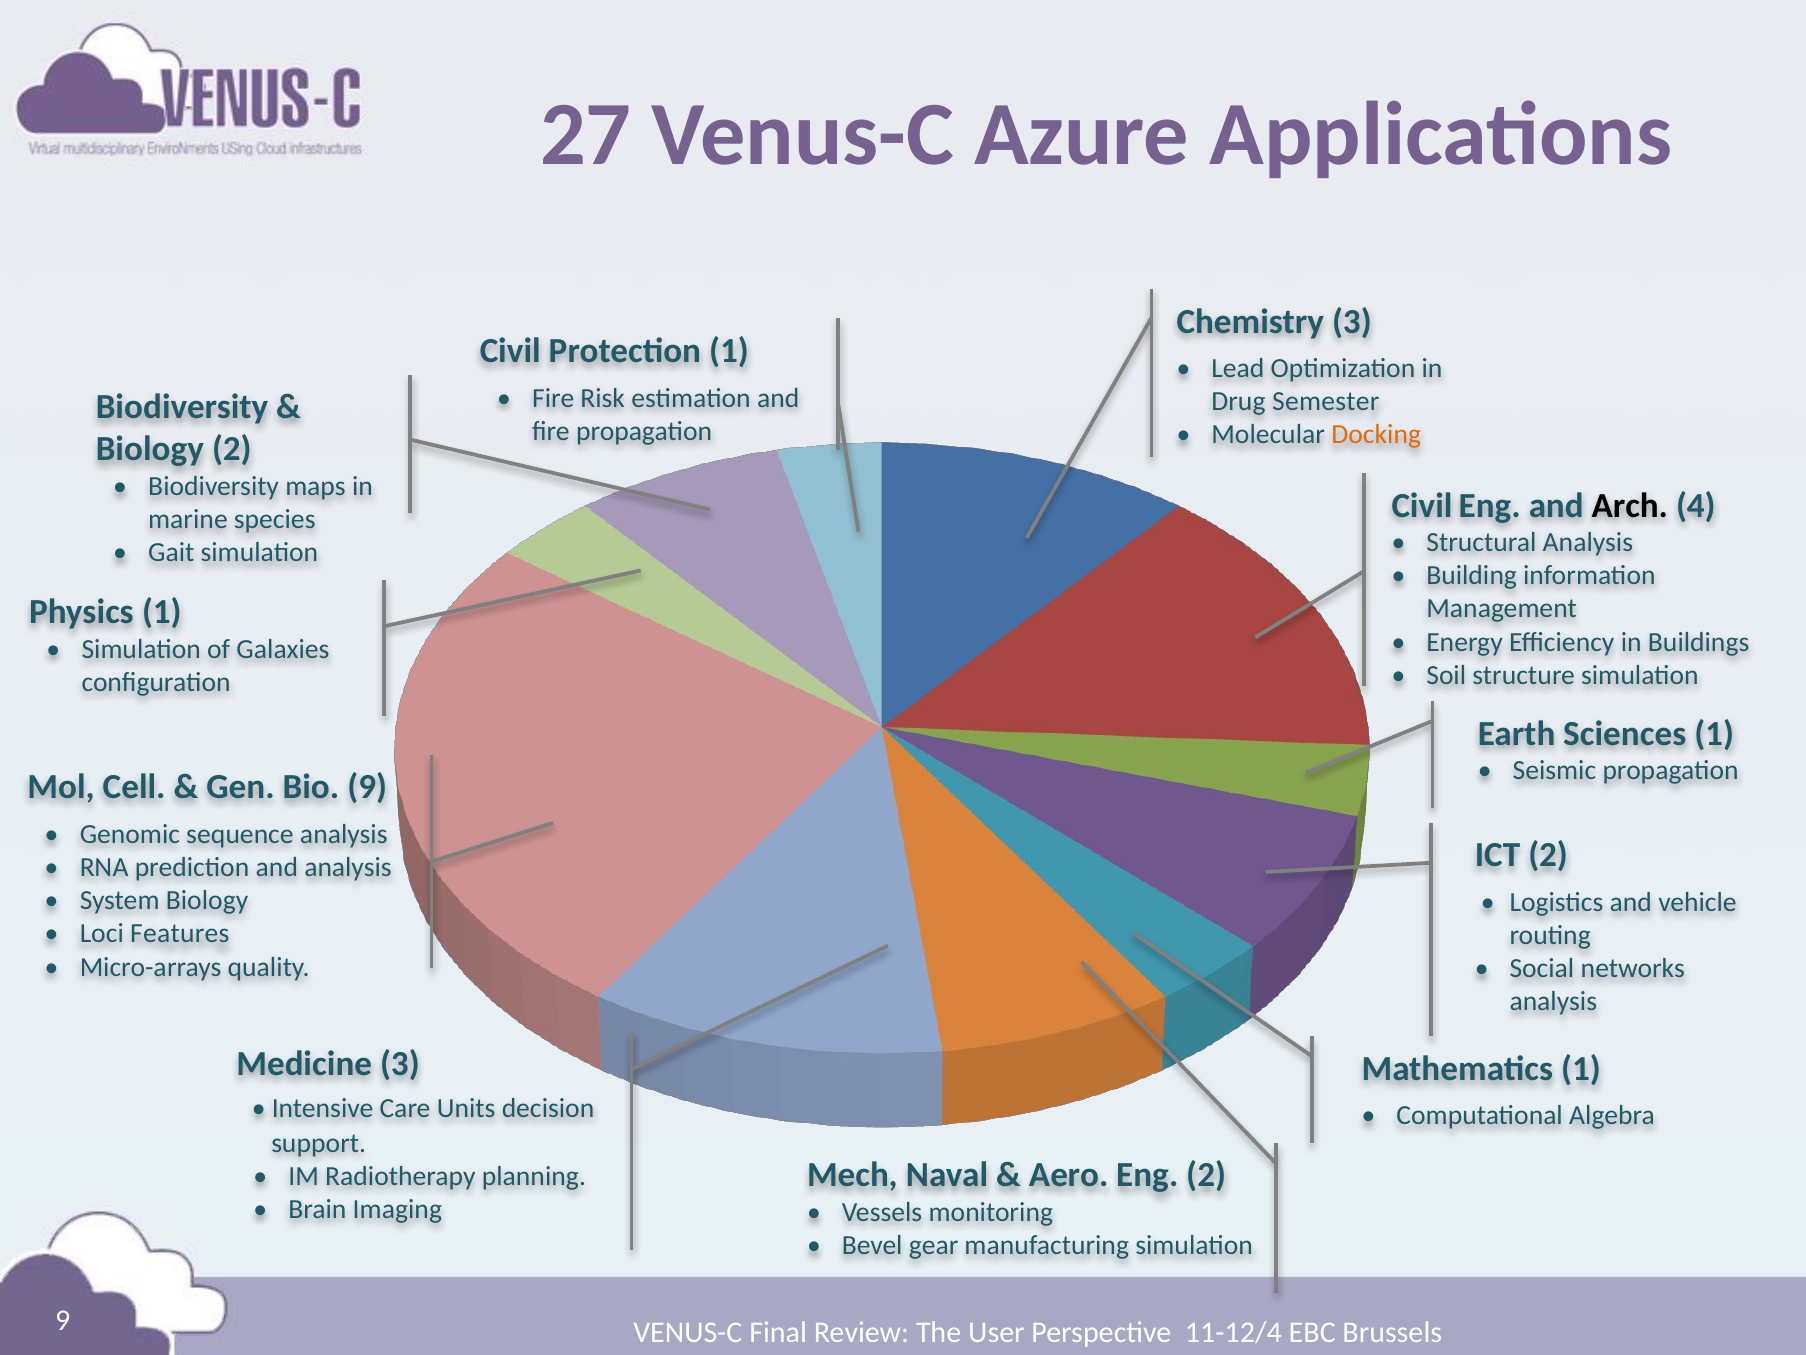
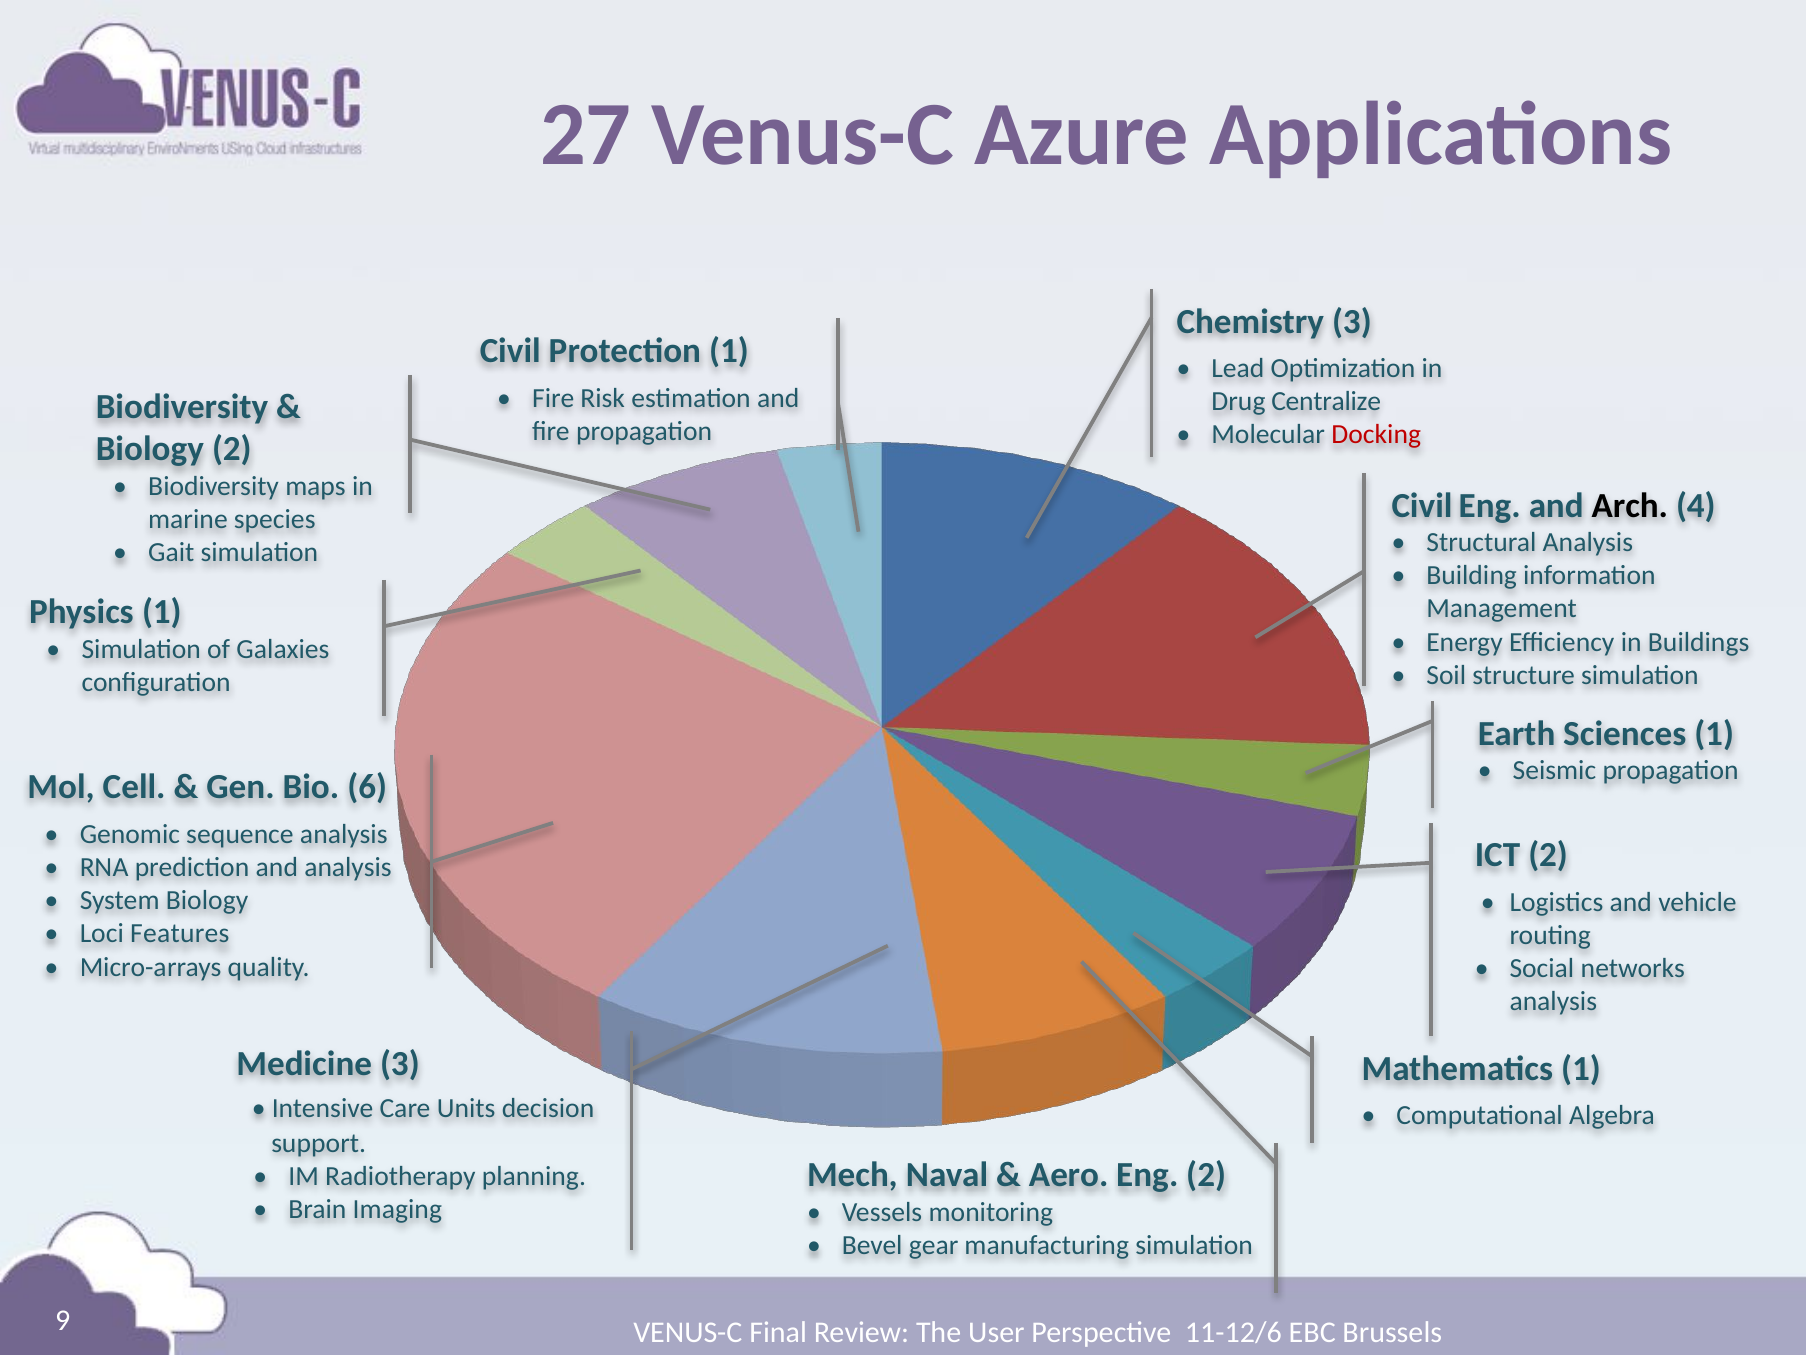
Semester: Semester -> Centralize
Docking colour: orange -> red
Bio 9: 9 -> 6
11-12/4: 11-12/4 -> 11-12/6
